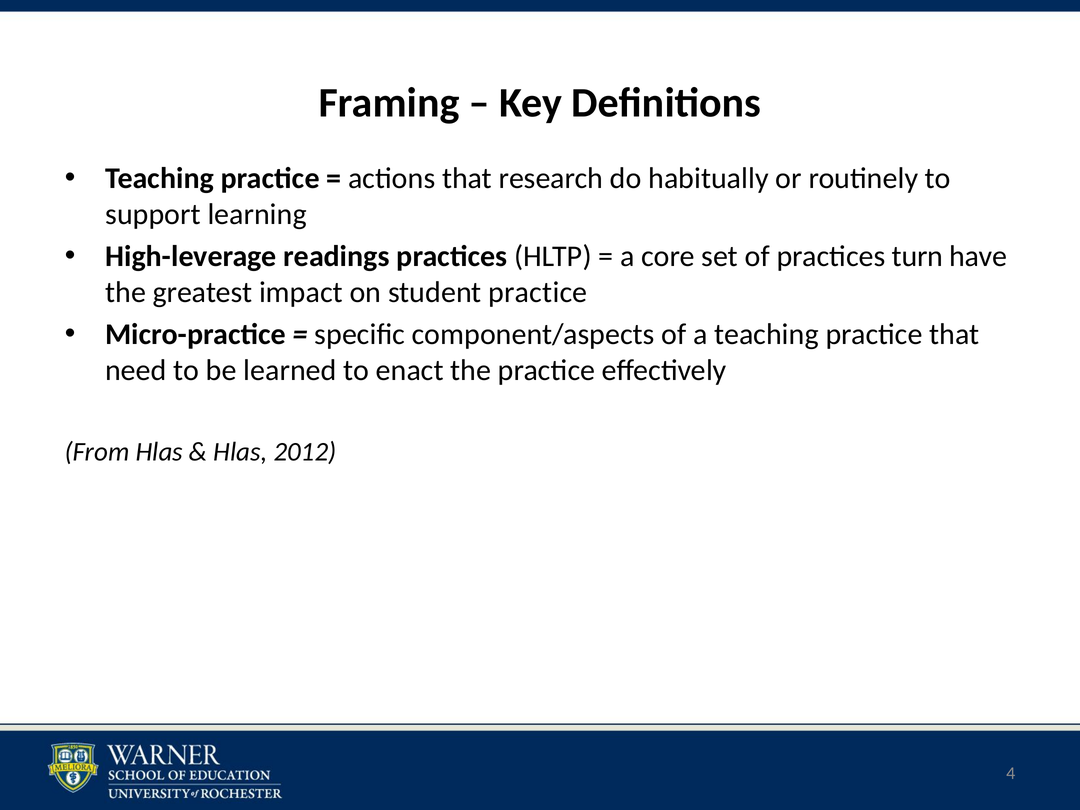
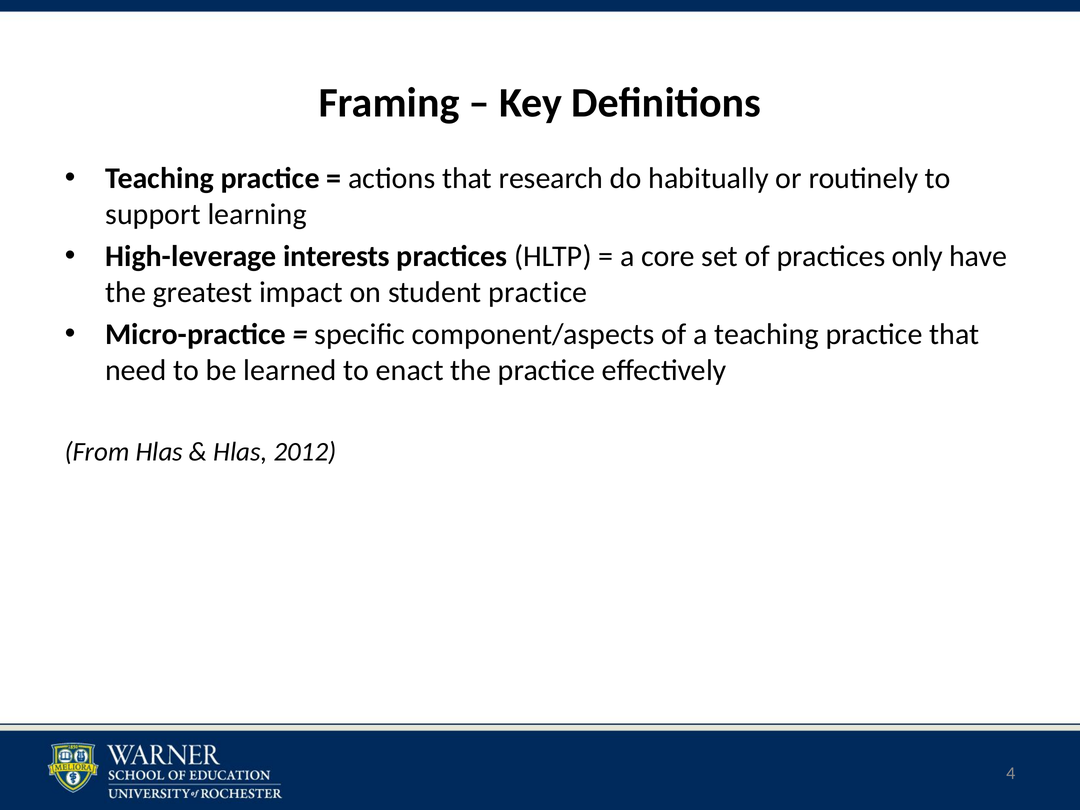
readings: readings -> interests
turn: turn -> only
